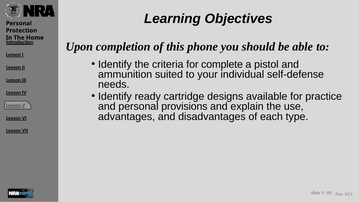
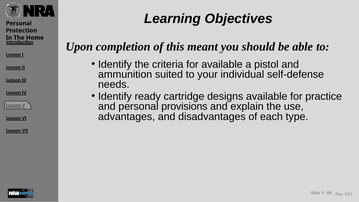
phone: phone -> meant
for complete: complete -> available
